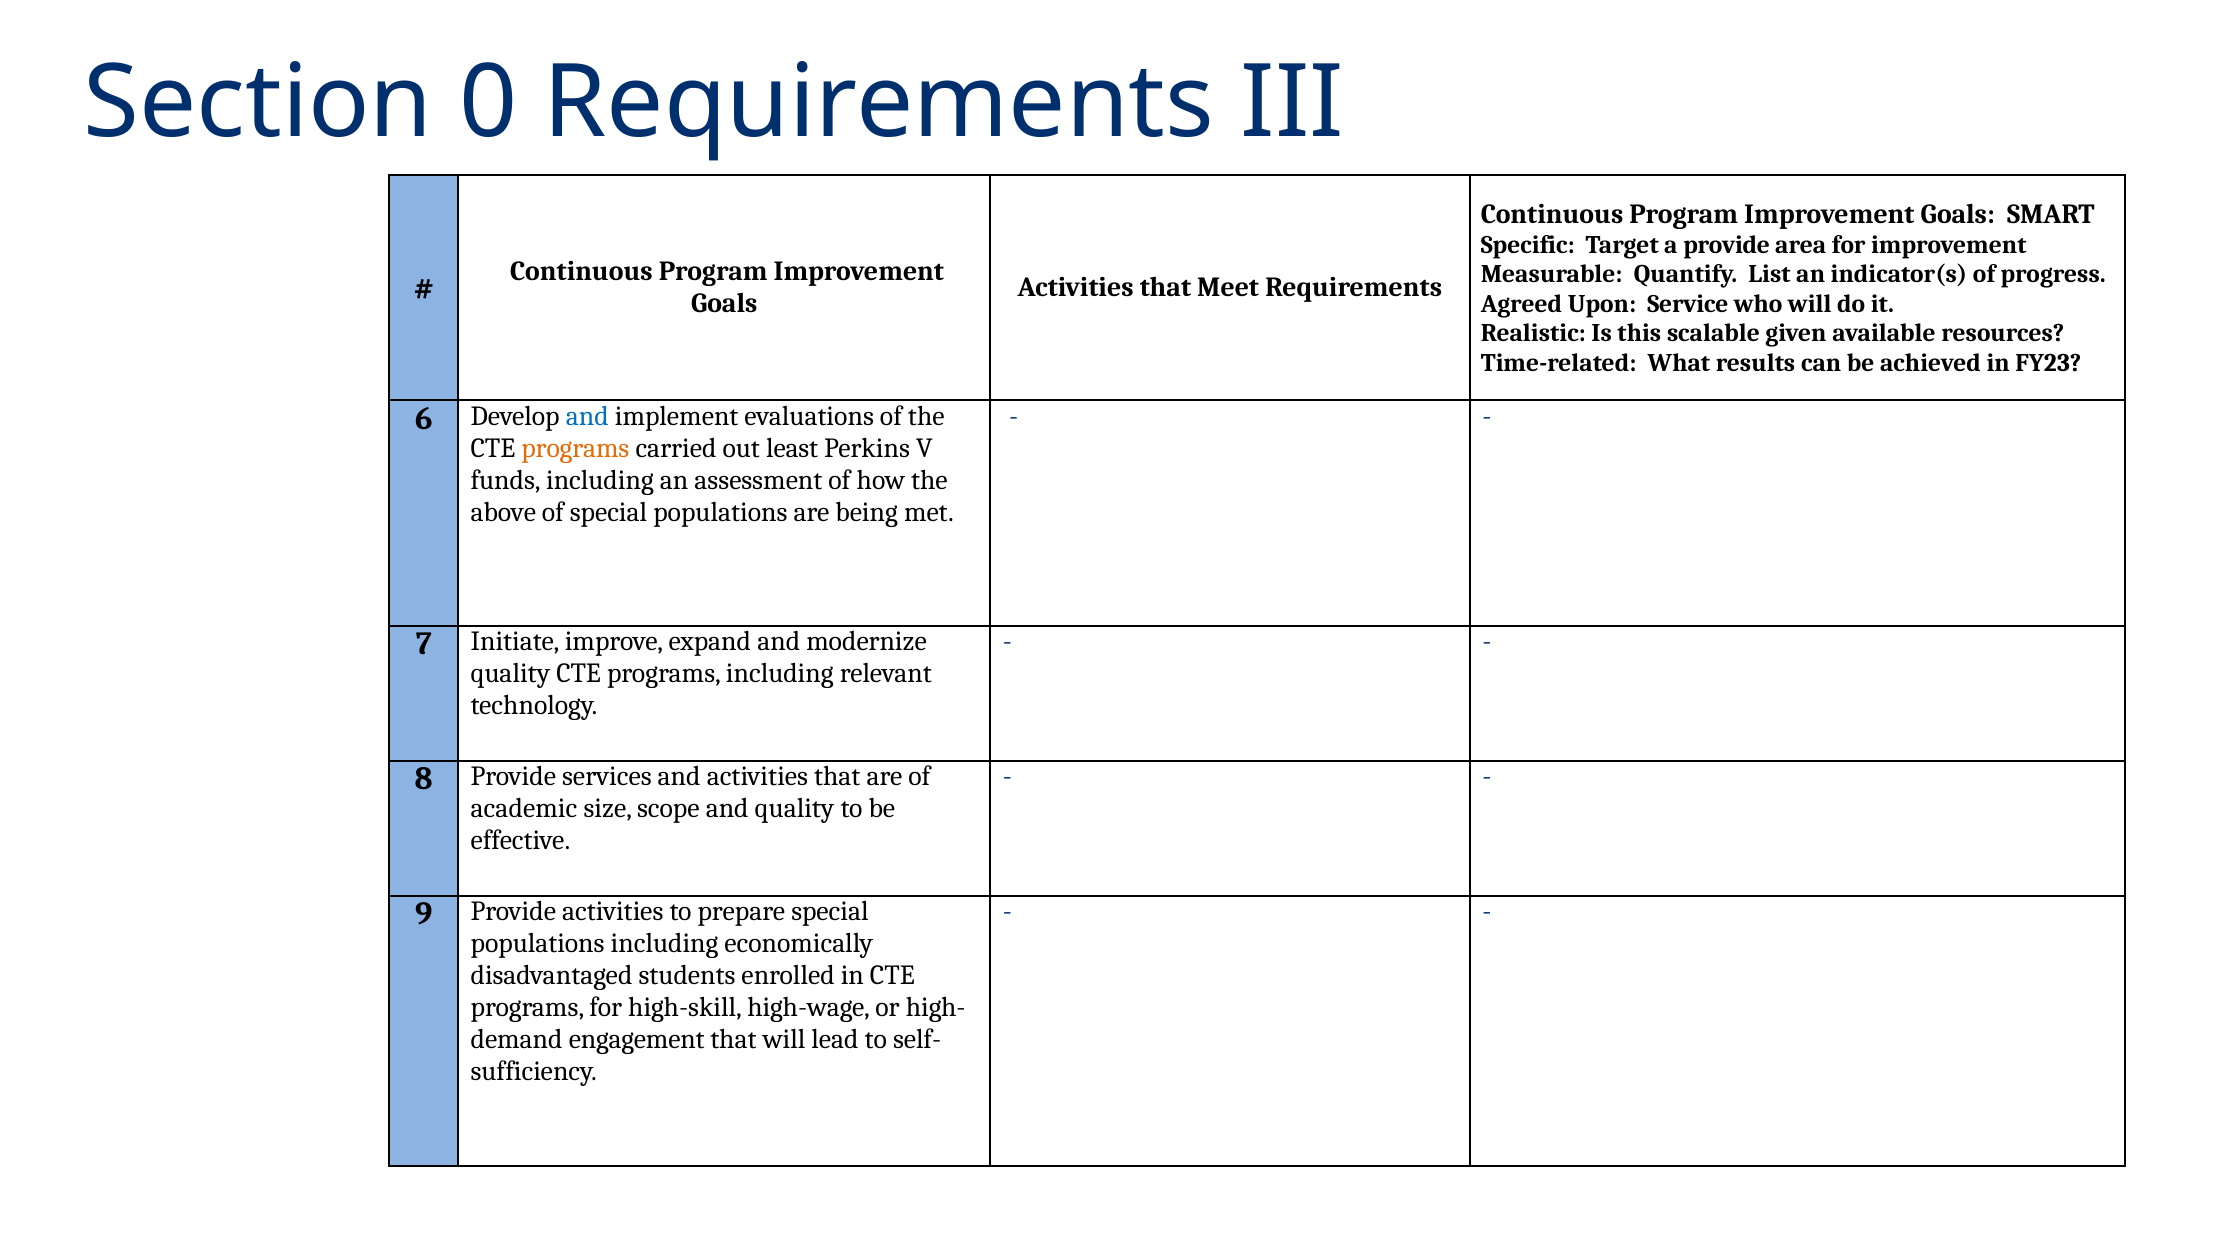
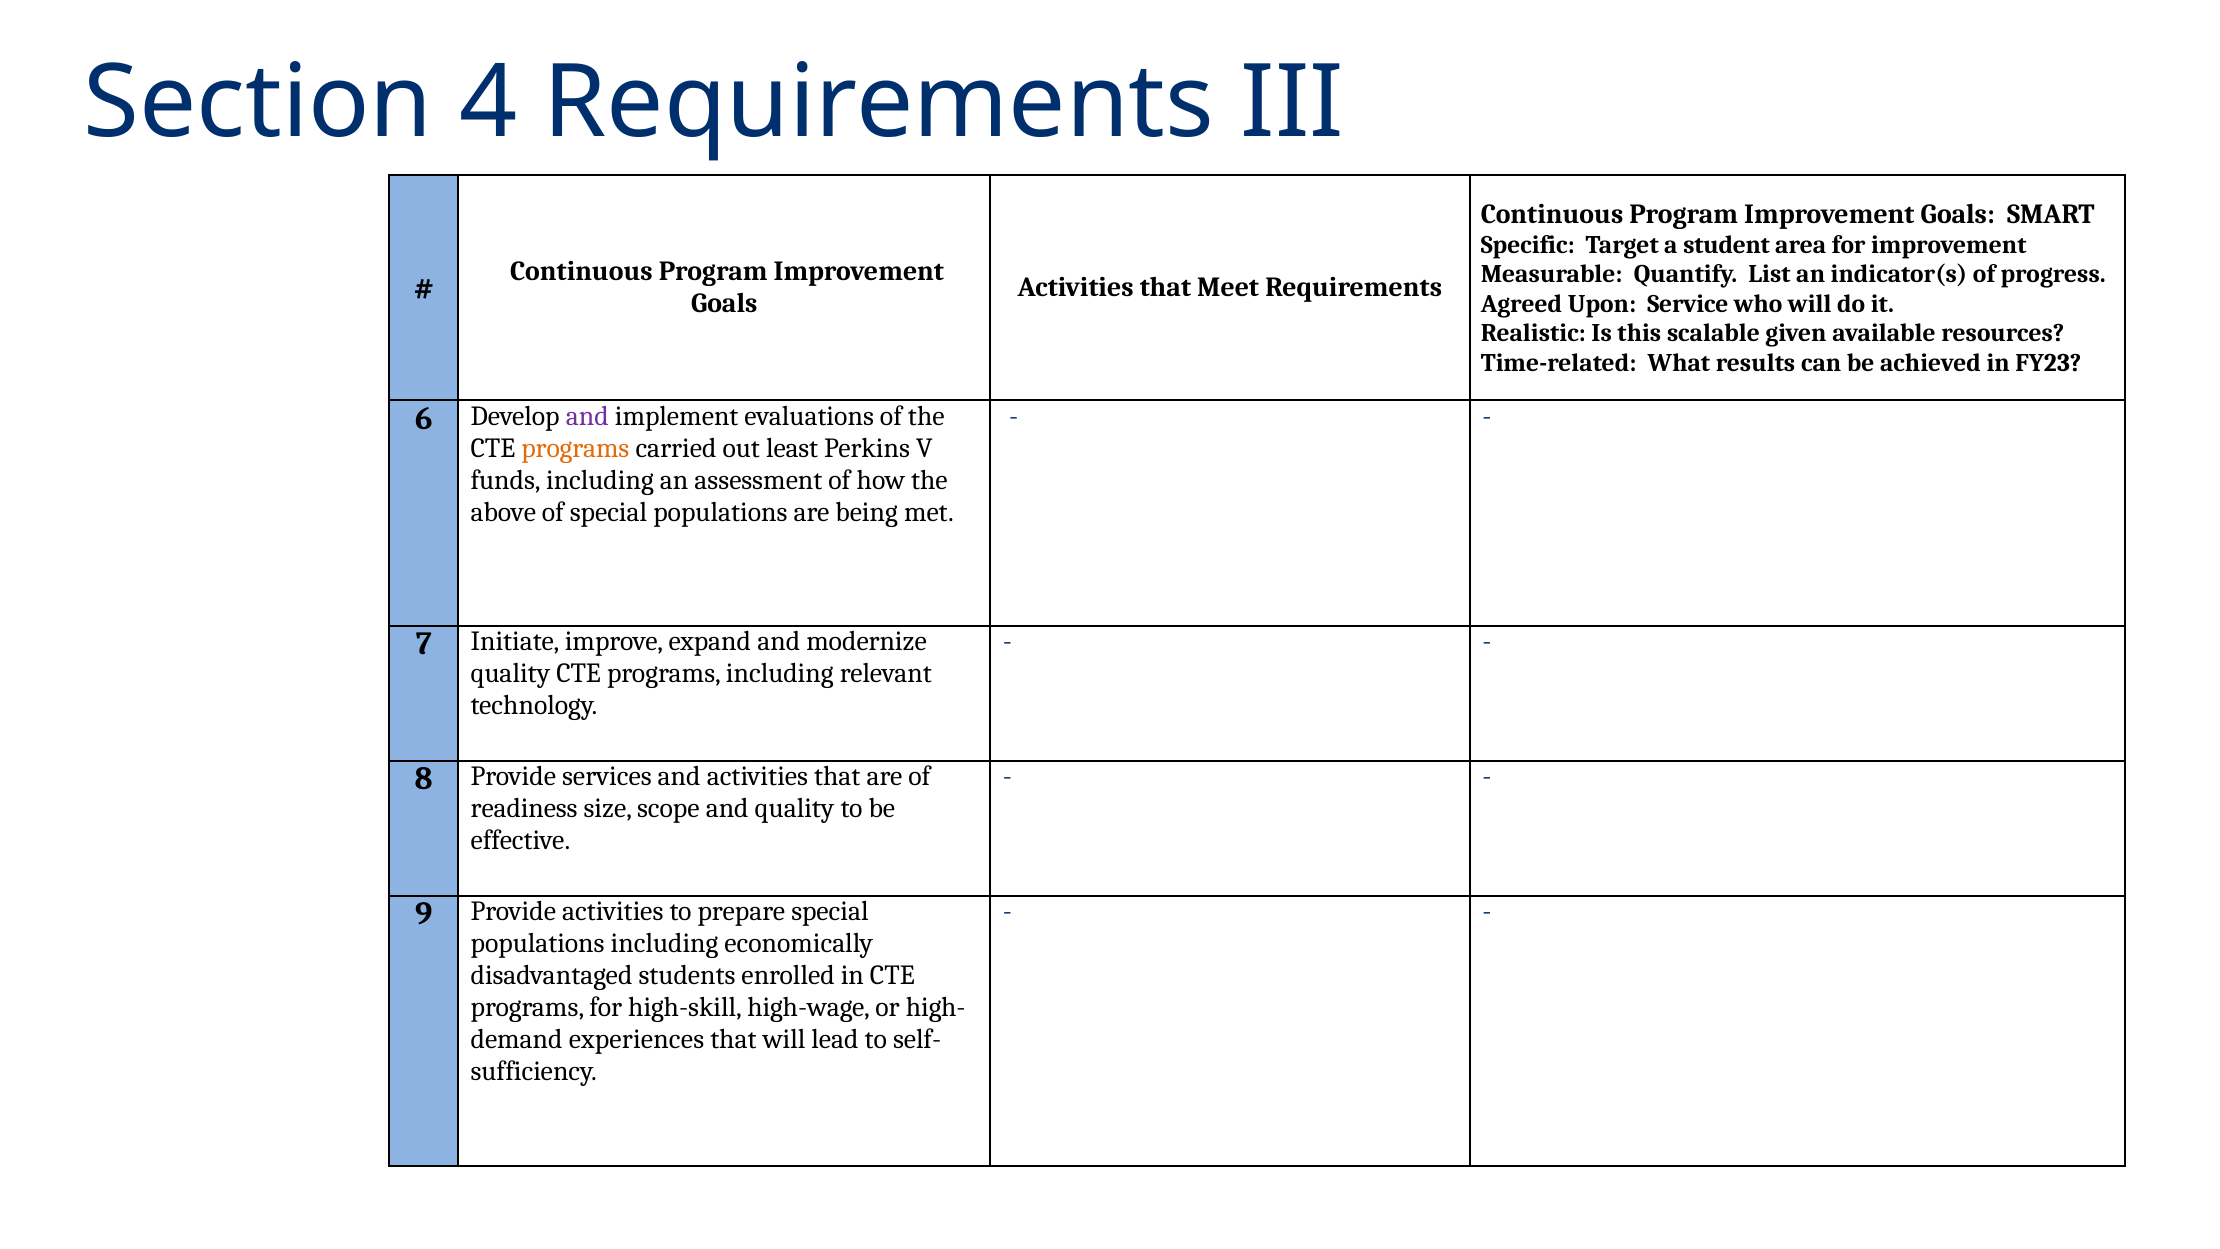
0: 0 -> 4
a provide: provide -> student
and at (587, 416) colour: blue -> purple
academic: academic -> readiness
engagement: engagement -> experiences
